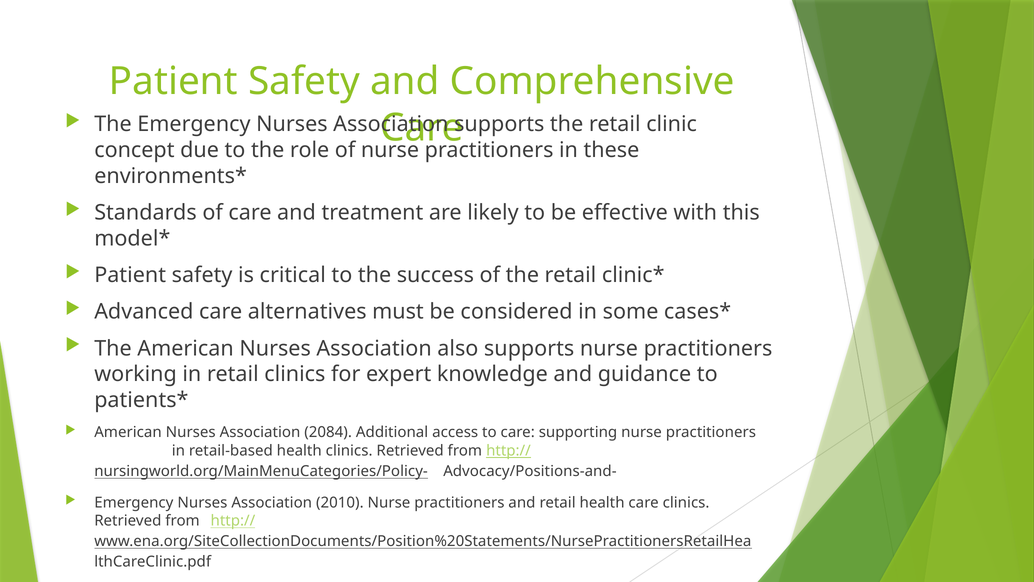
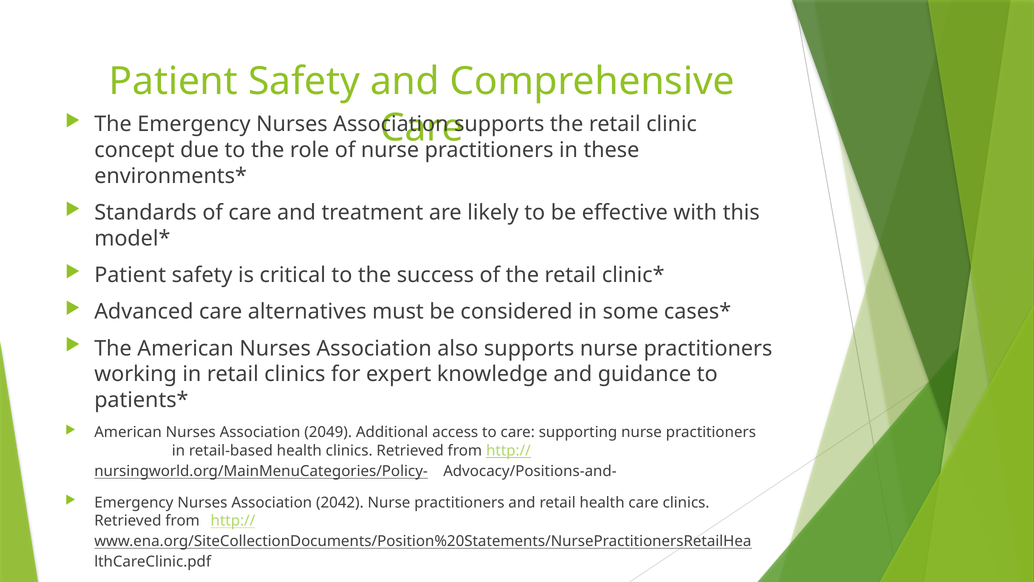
2084: 2084 -> 2049
2010: 2010 -> 2042
